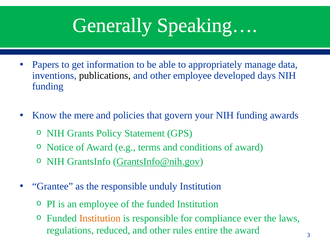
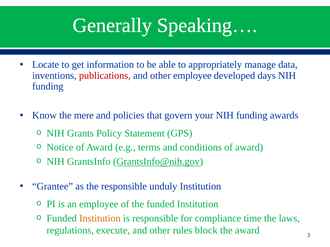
Papers: Papers -> Locate
publications colour: black -> red
ever: ever -> time
reduced: reduced -> execute
entire: entire -> block
